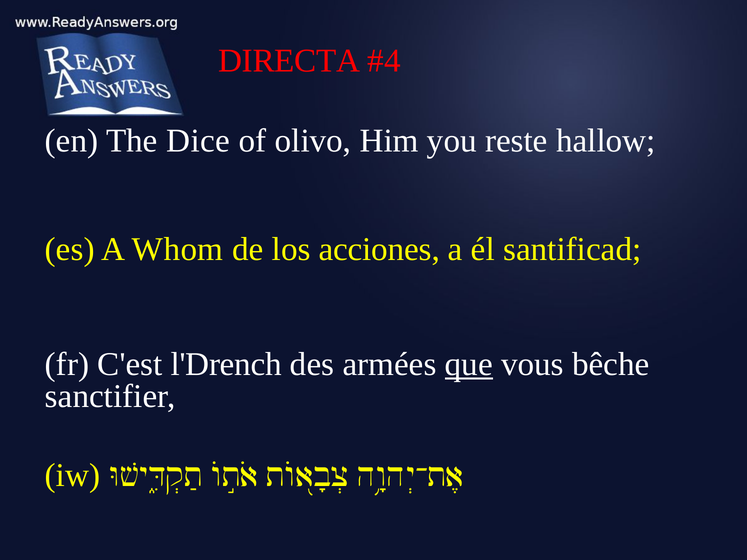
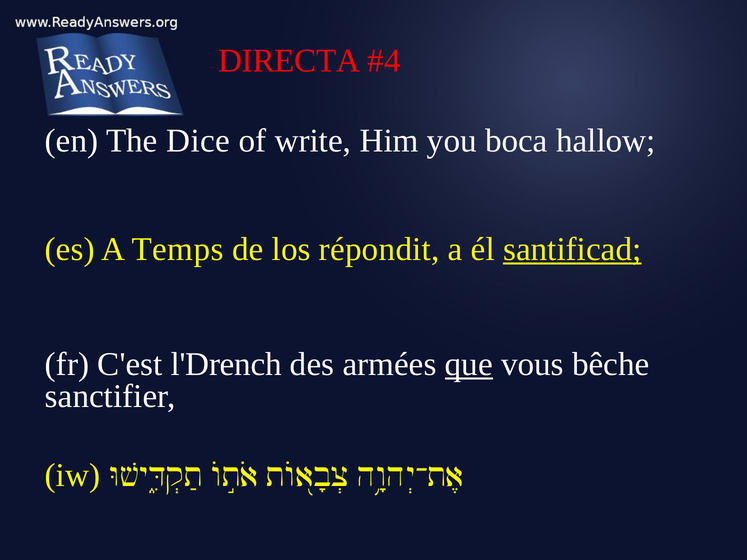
olivo: olivo -> write
reste: reste -> boca
Whom: Whom -> Temps
acciones: acciones -> répondit
santificad underline: none -> present
